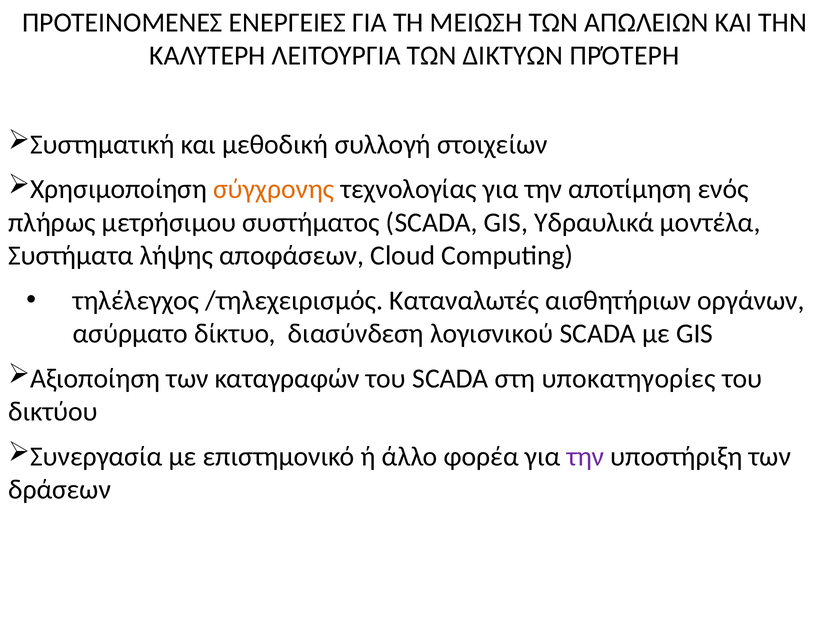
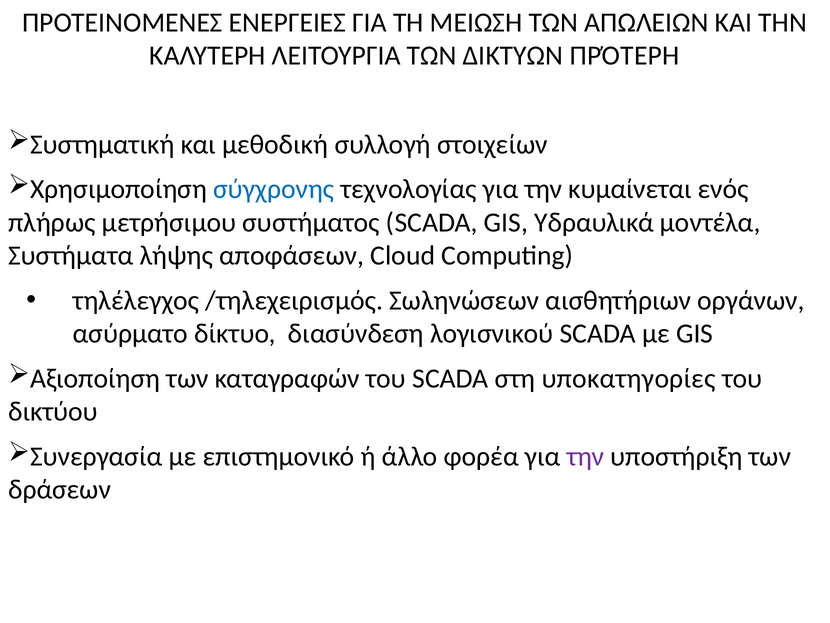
σύγχρονης colour: orange -> blue
αποτίμηση: αποτίμηση -> κυμαίνεται
Καταναλωτές: Καταναλωτές -> Σωληνώσεων
